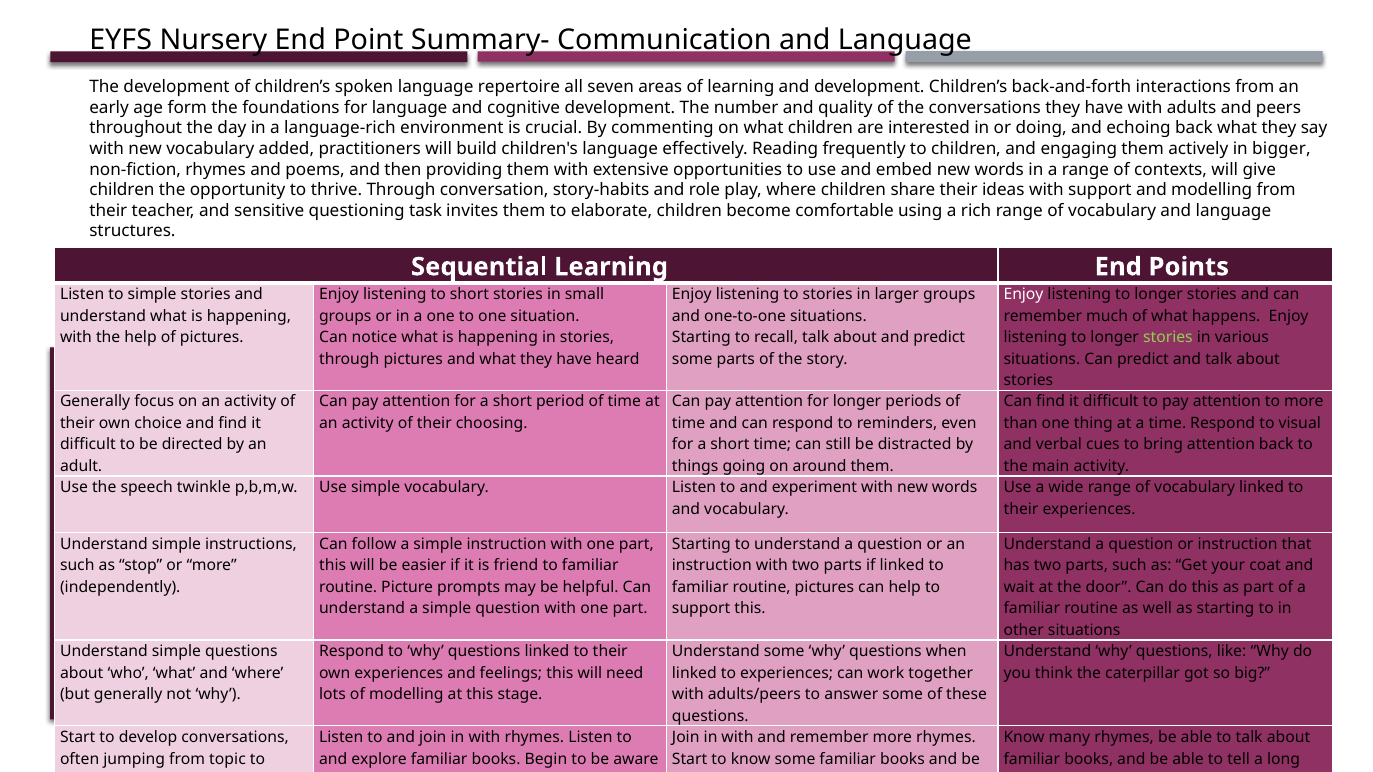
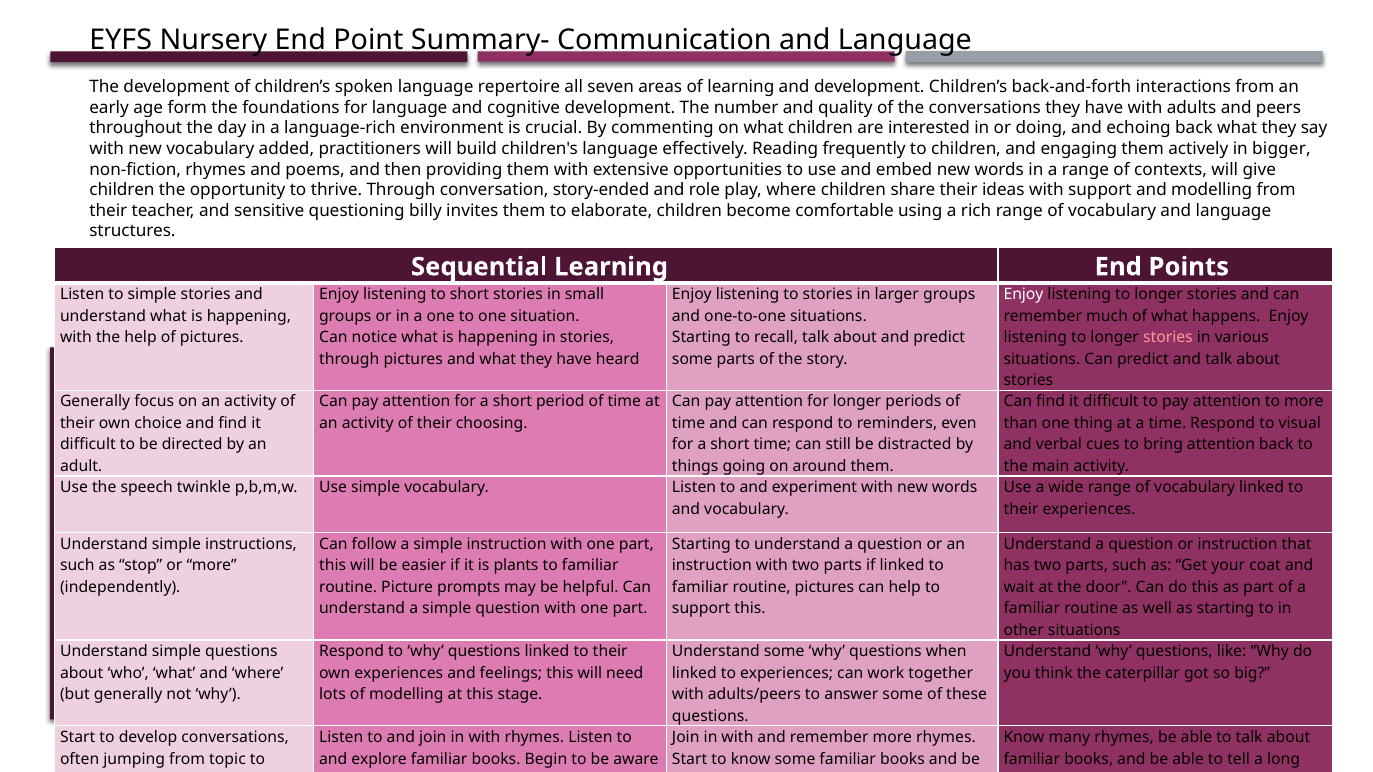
story-habits: story-habits -> story-ended
task: task -> billy
stories at (1168, 338) colour: light green -> pink
friend: friend -> plants
